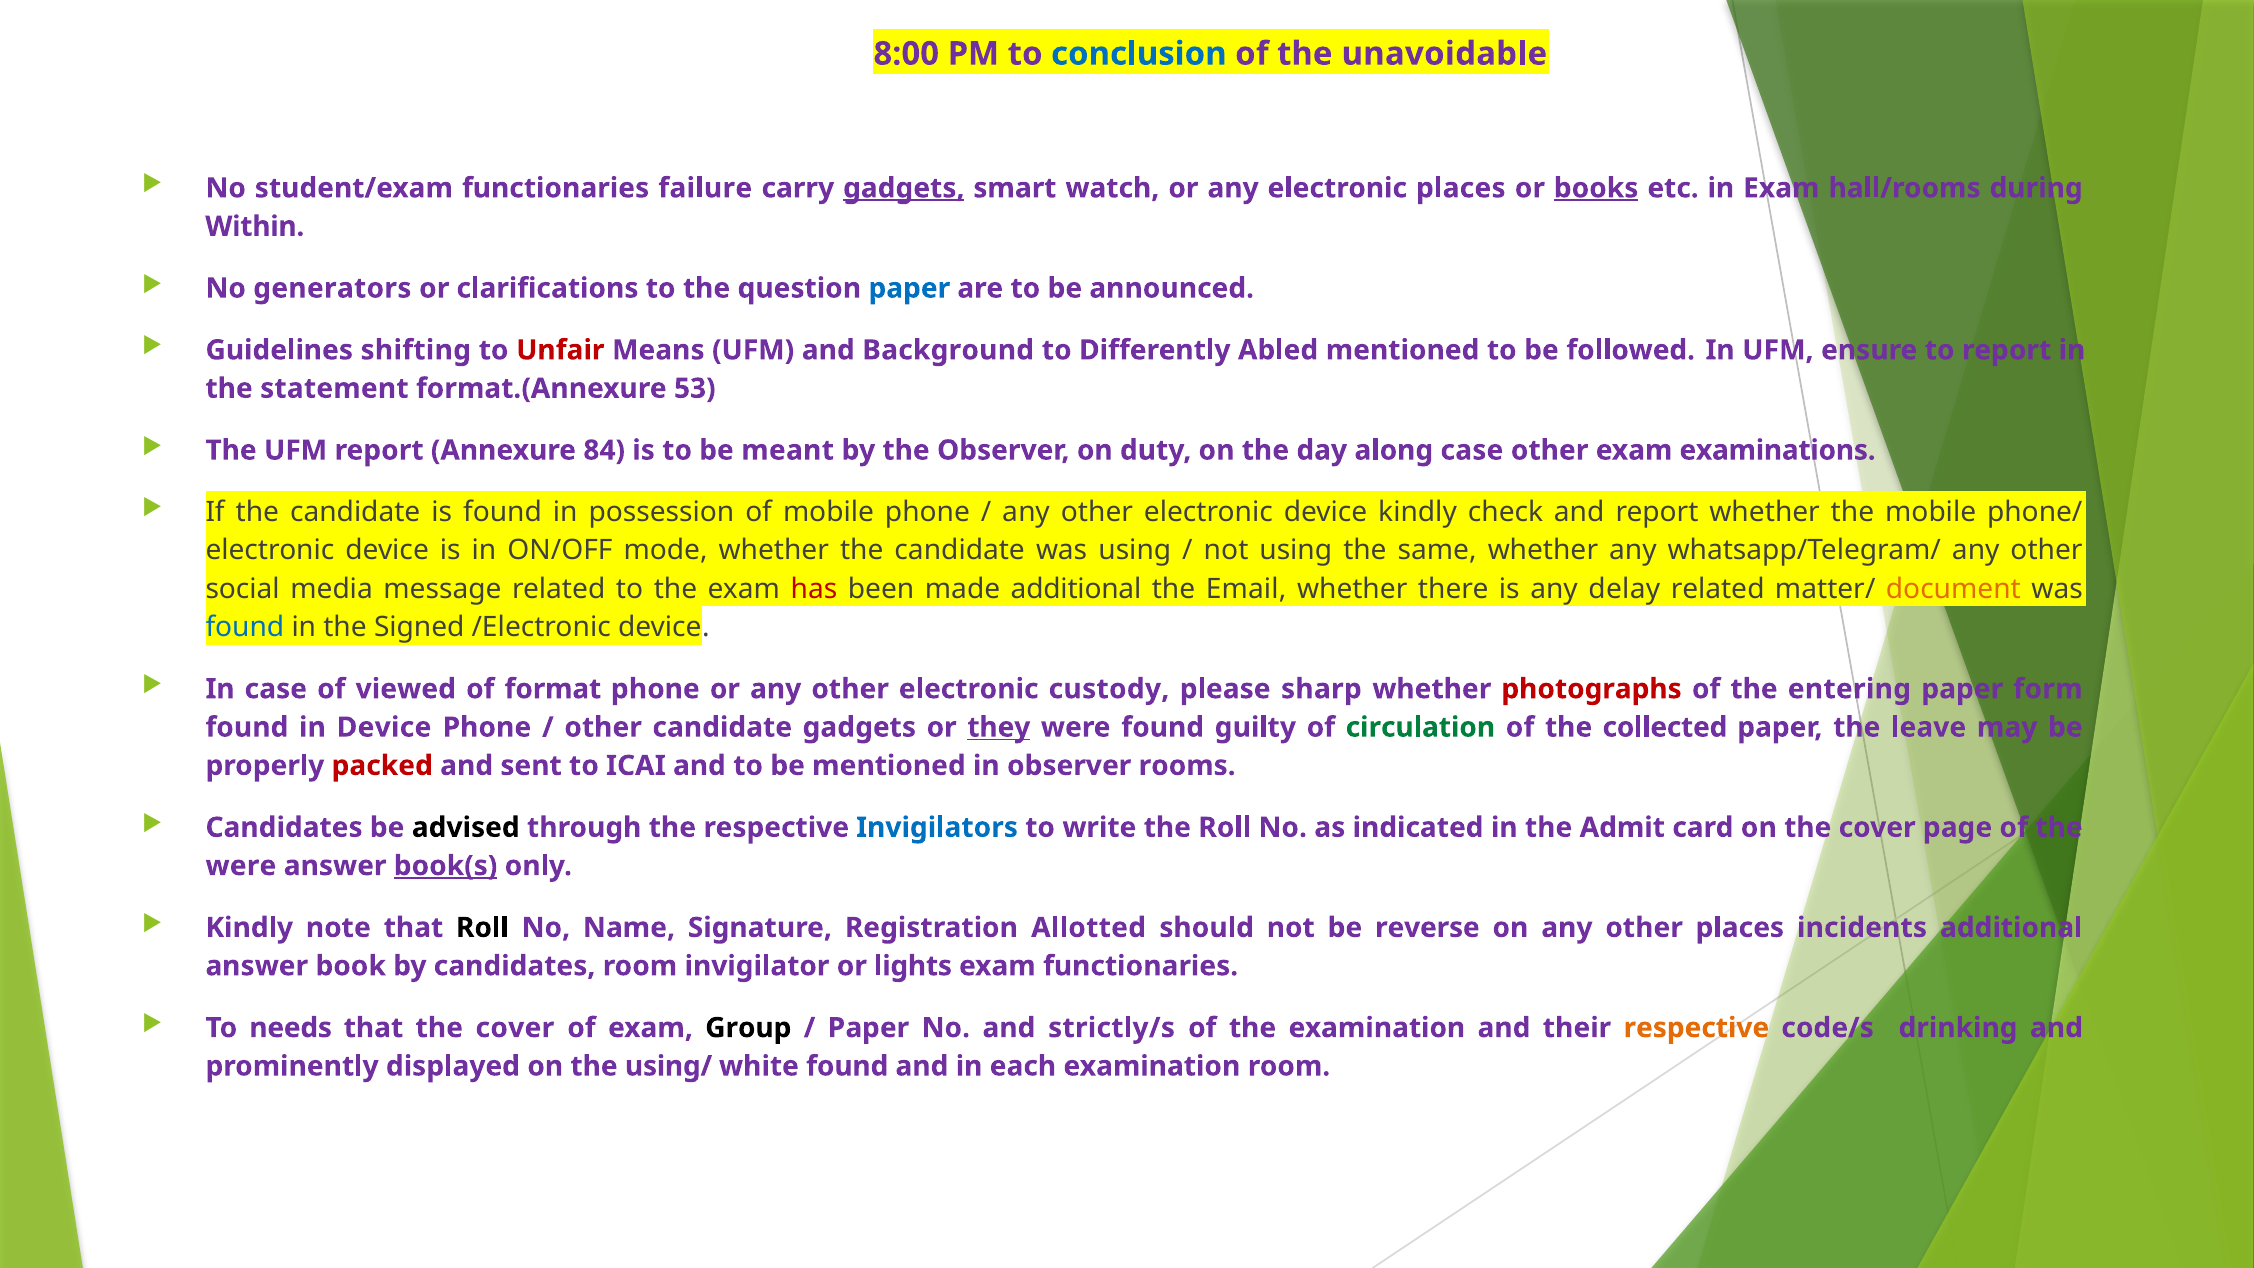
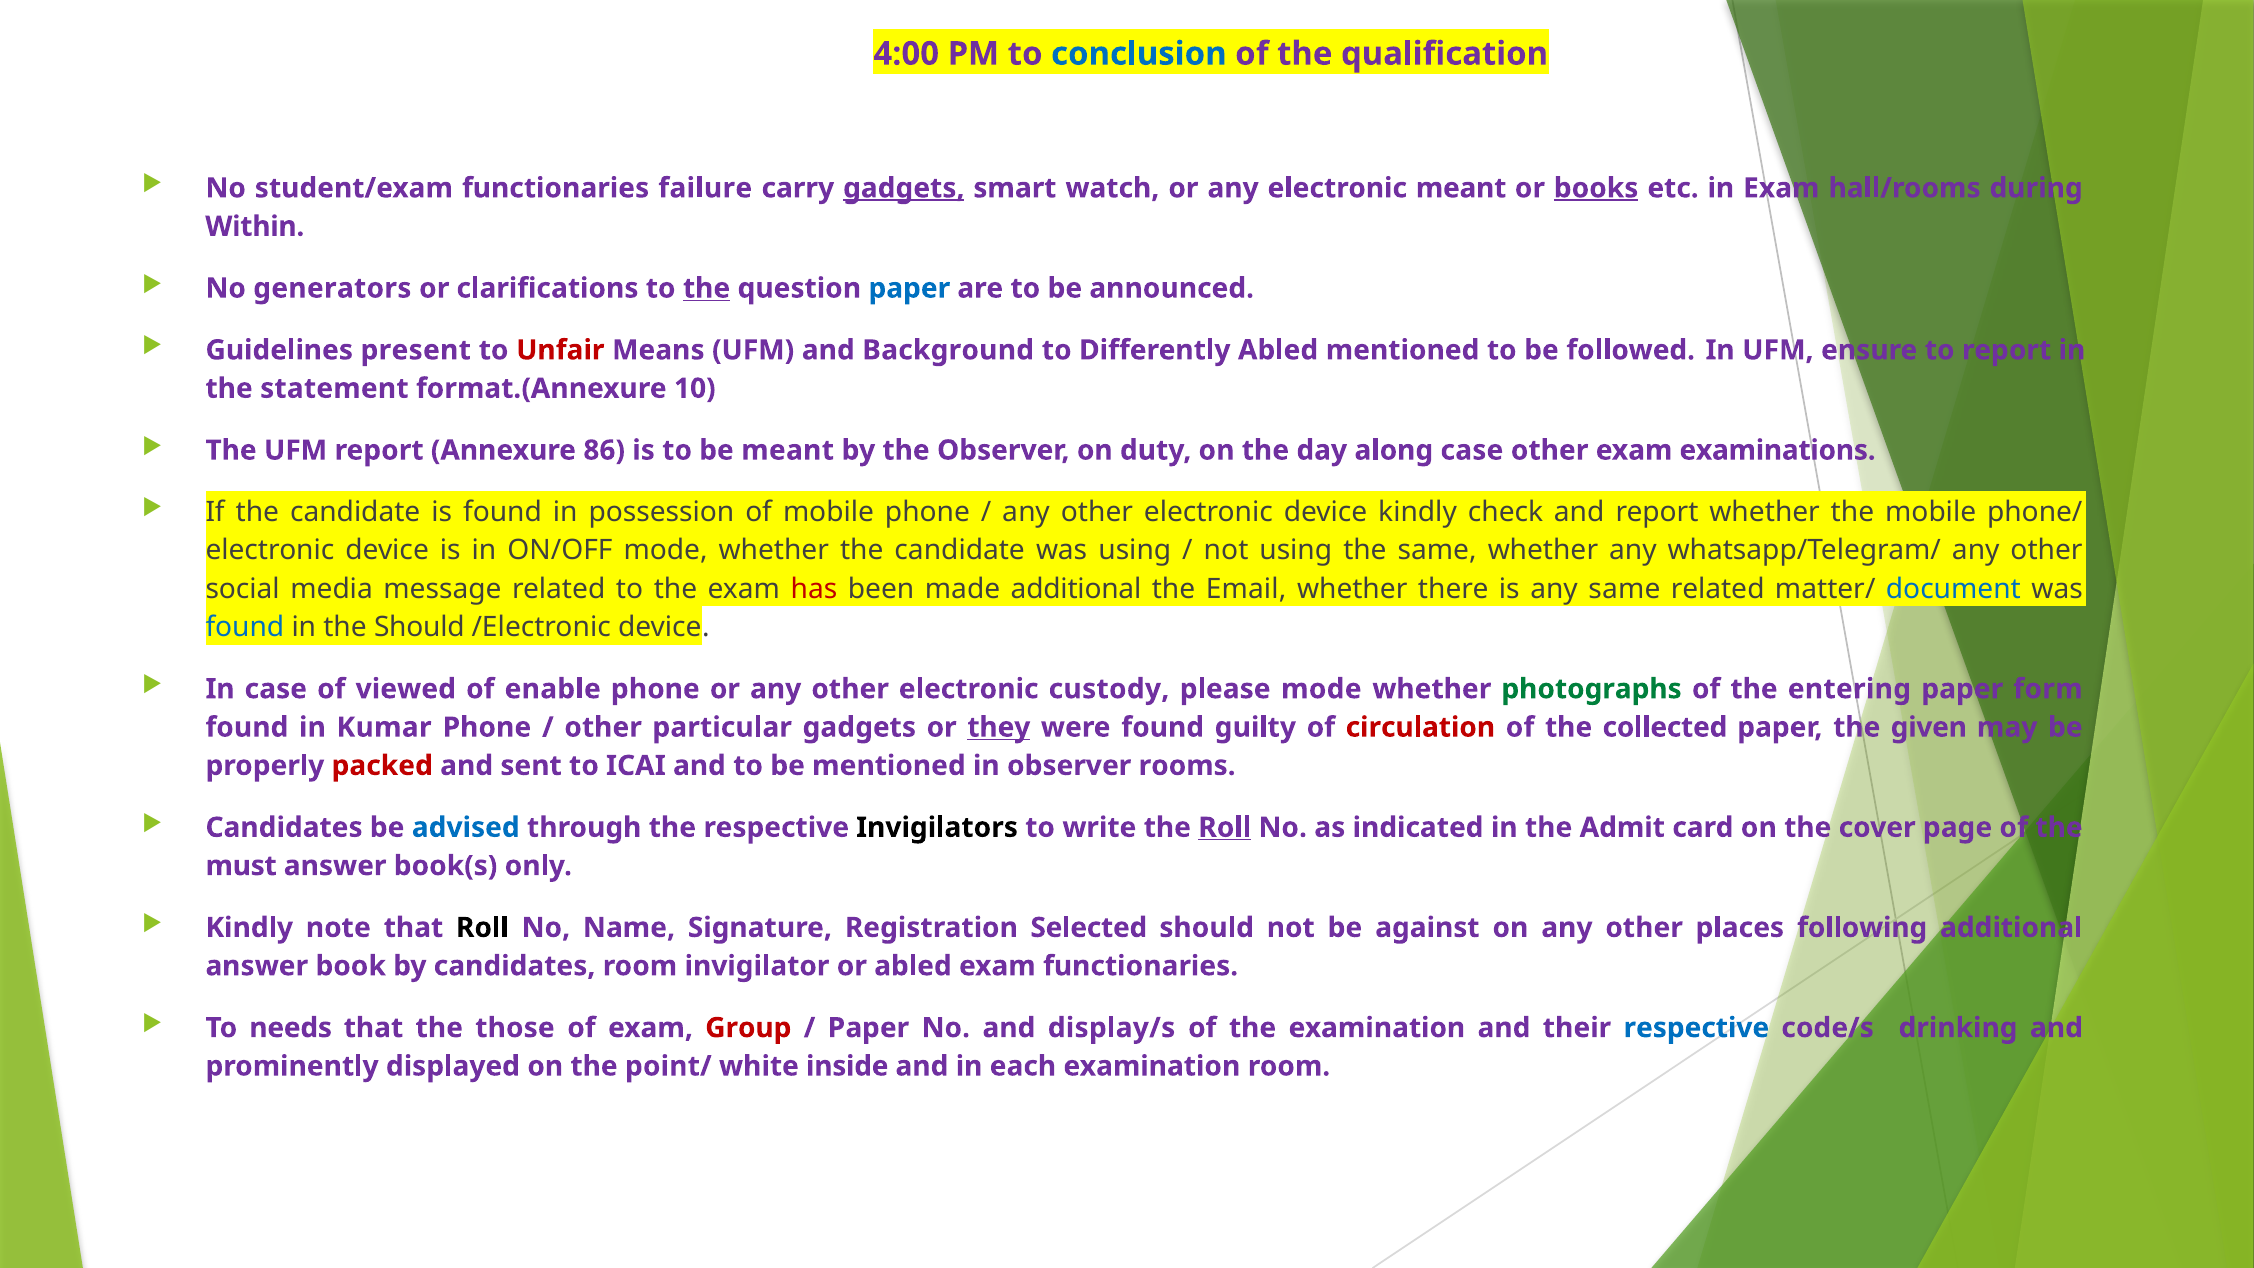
8:00: 8:00 -> 4:00
unavoidable: unavoidable -> qualification
electronic places: places -> meant
the at (707, 288) underline: none -> present
shifting: shifting -> present
53: 53 -> 10
84: 84 -> 86
any delay: delay -> same
document colour: orange -> blue
the Signed: Signed -> Should
format: format -> enable
please sharp: sharp -> mode
photographs colour: red -> green
in Device: Device -> Kumar
other candidate: candidate -> particular
circulation colour: green -> red
leave: leave -> given
advised colour: black -> blue
Invigilators colour: blue -> black
Roll at (1225, 827) underline: none -> present
were at (241, 866): were -> must
book(s underline: present -> none
Allotted: Allotted -> Selected
reverse: reverse -> against
incidents: incidents -> following
or lights: lights -> abled
that the cover: cover -> those
Group colour: black -> red
strictly/s: strictly/s -> display/s
respective at (1696, 1028) colour: orange -> blue
using/: using/ -> point/
white found: found -> inside
